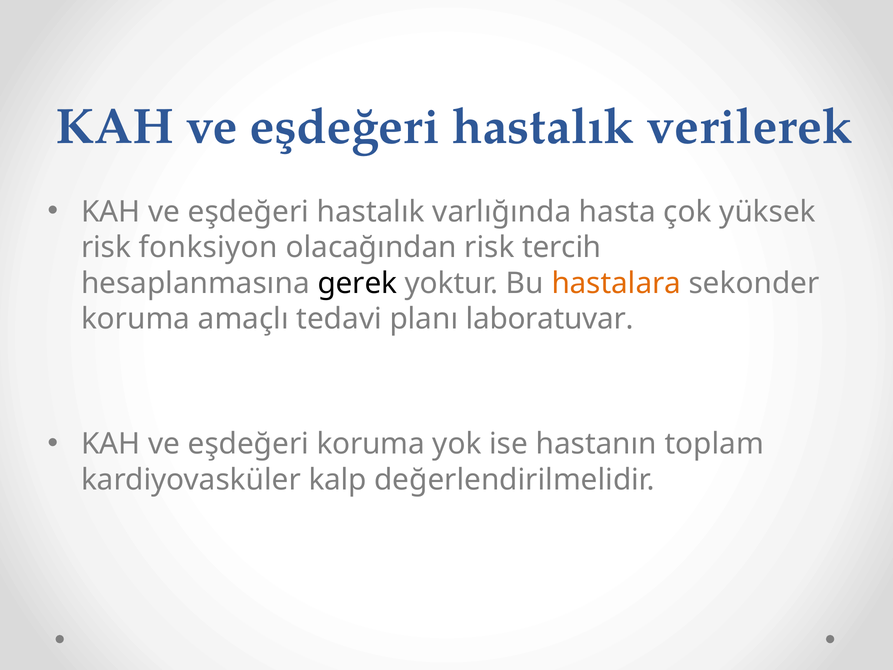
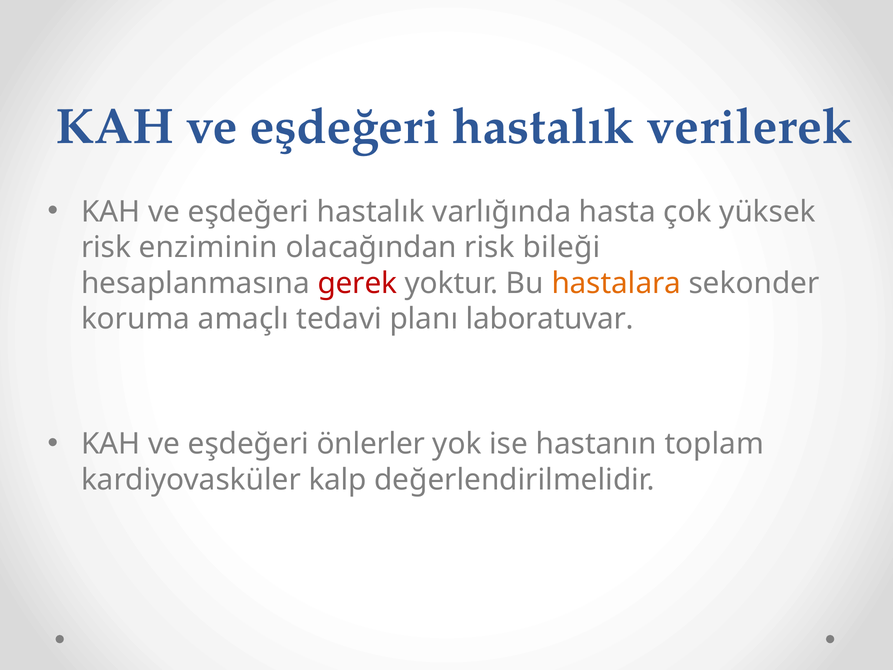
fonksiyon: fonksiyon -> enziminin
tercih: tercih -> bileği
gerek colour: black -> red
eşdeğeri koruma: koruma -> önlerler
